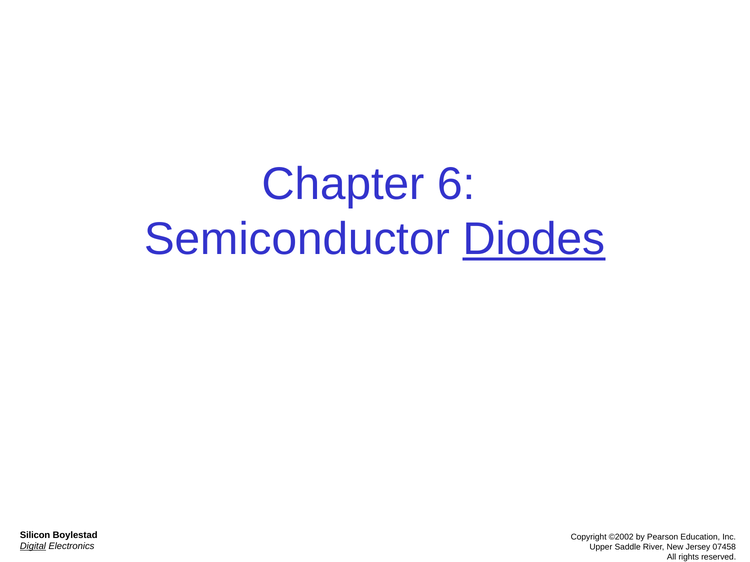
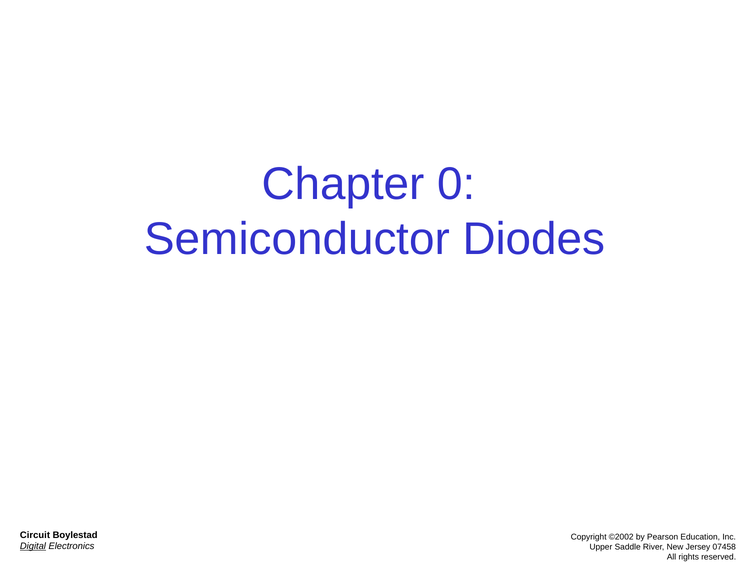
6: 6 -> 0
Diodes underline: present -> none
Silicon: Silicon -> Circuit
